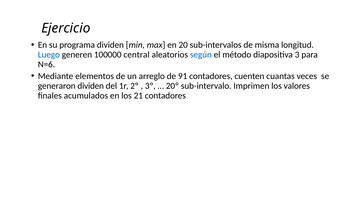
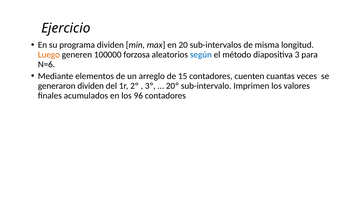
Luego colour: blue -> orange
central: central -> forzosa
91: 91 -> 15
21: 21 -> 96
